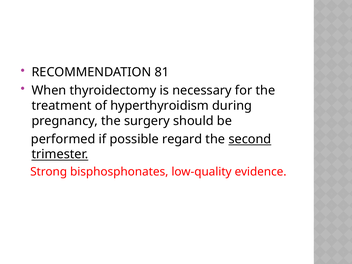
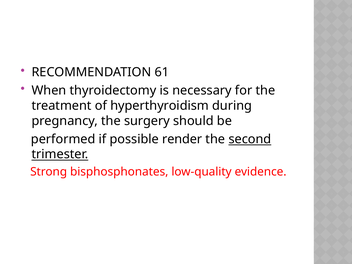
81: 81 -> 61
regard: regard -> render
